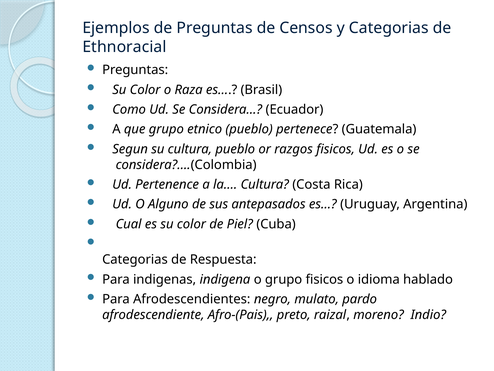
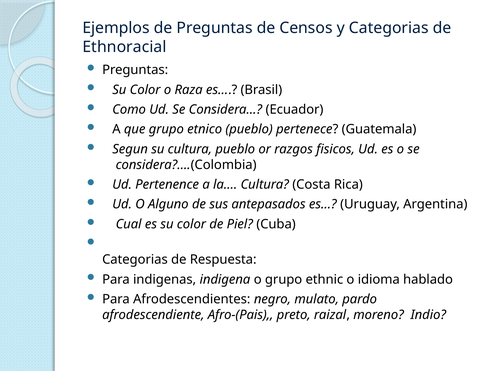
grupo fisicos: fisicos -> ethnic
